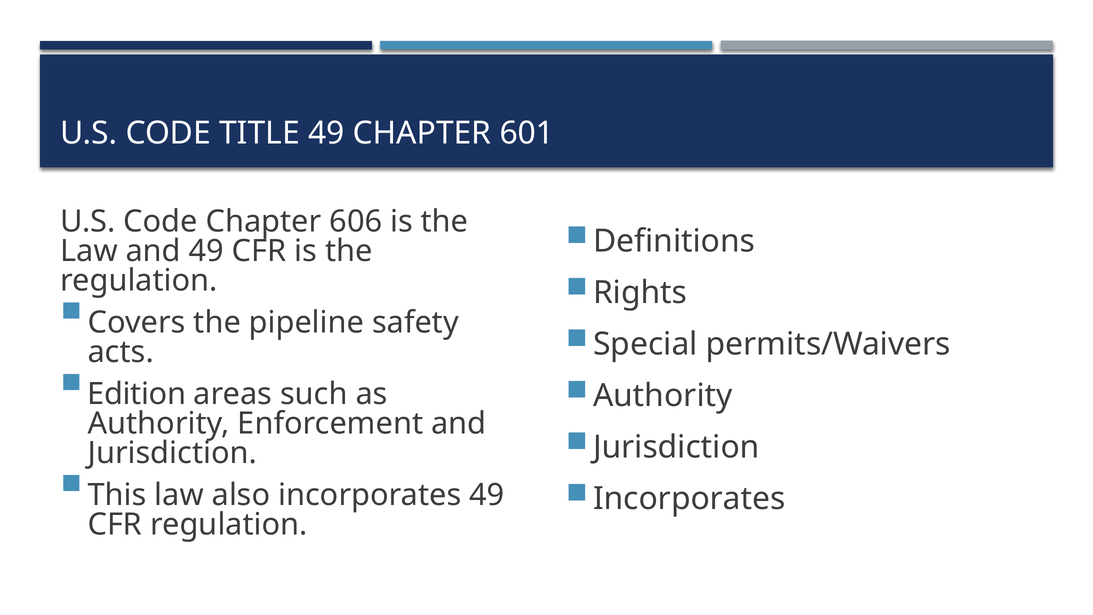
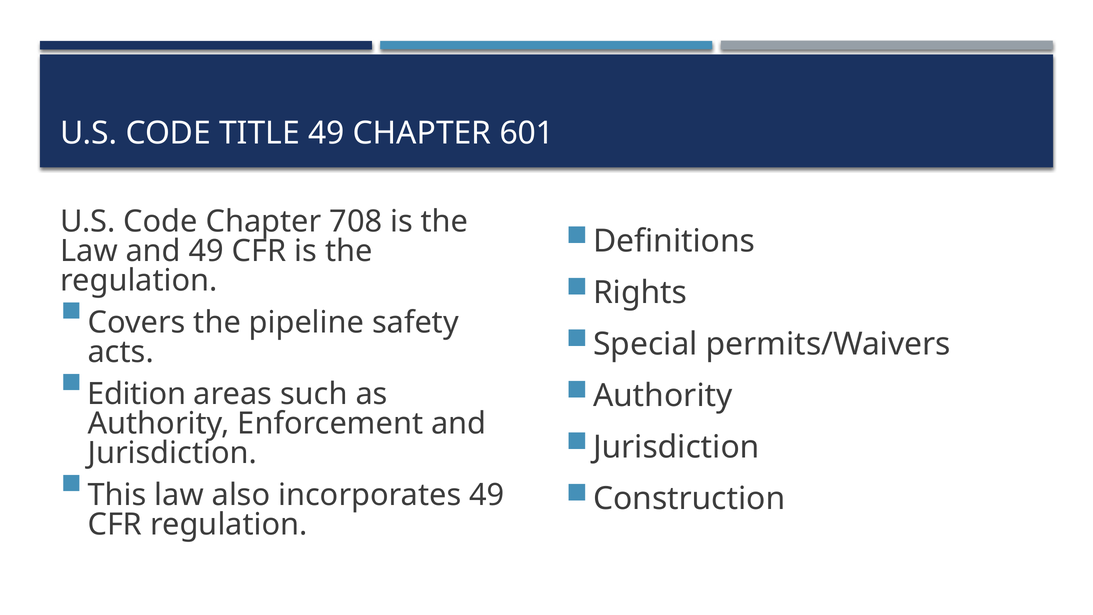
606: 606 -> 708
Incorporates at (689, 499): Incorporates -> Construction
